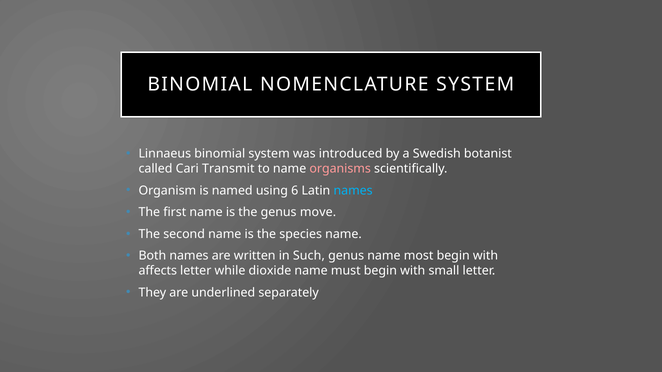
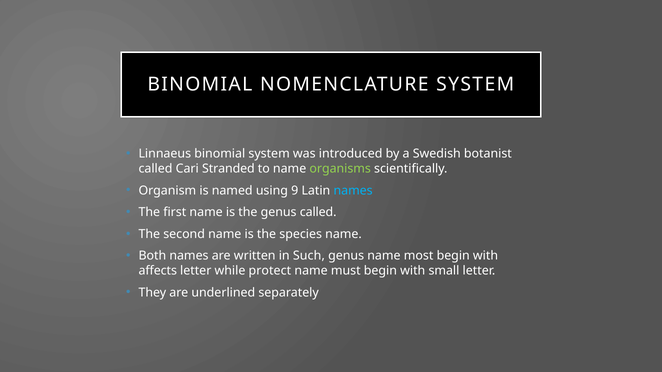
Transmit: Transmit -> Stranded
organisms colour: pink -> light green
6: 6 -> 9
genus move: move -> called
dioxide: dioxide -> protect
